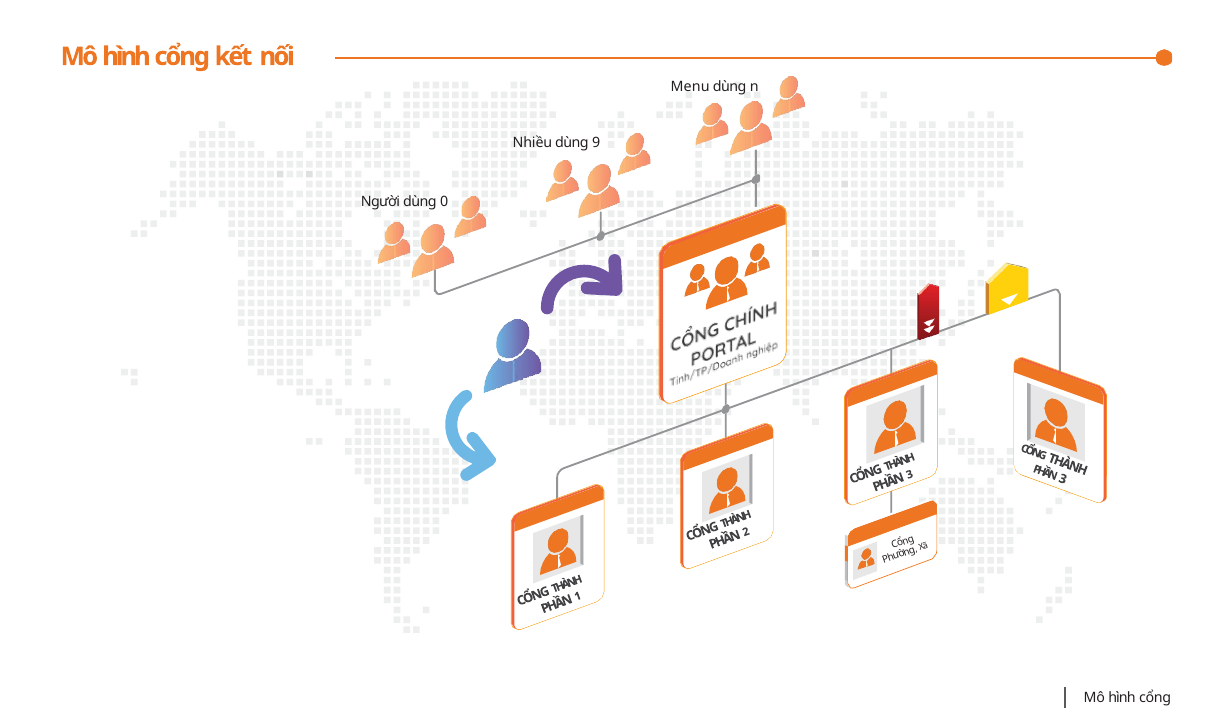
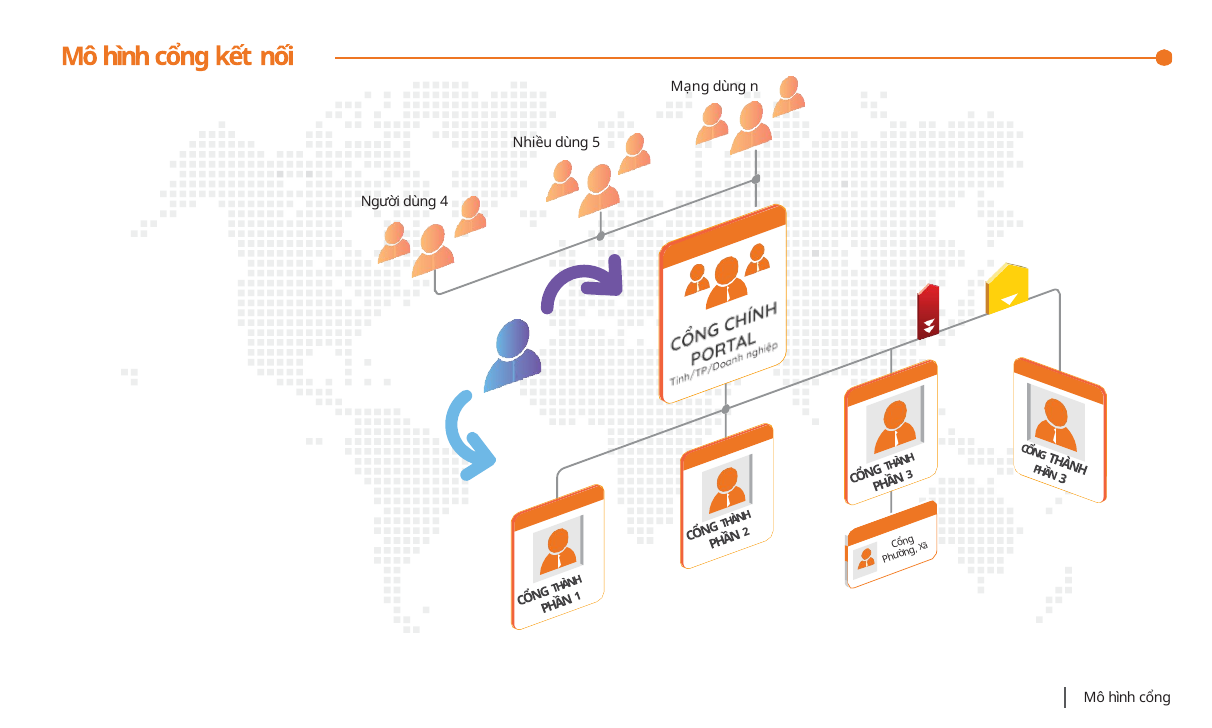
Menu: Menu -> Mạng
9: 9 -> 5
0: 0 -> 4
